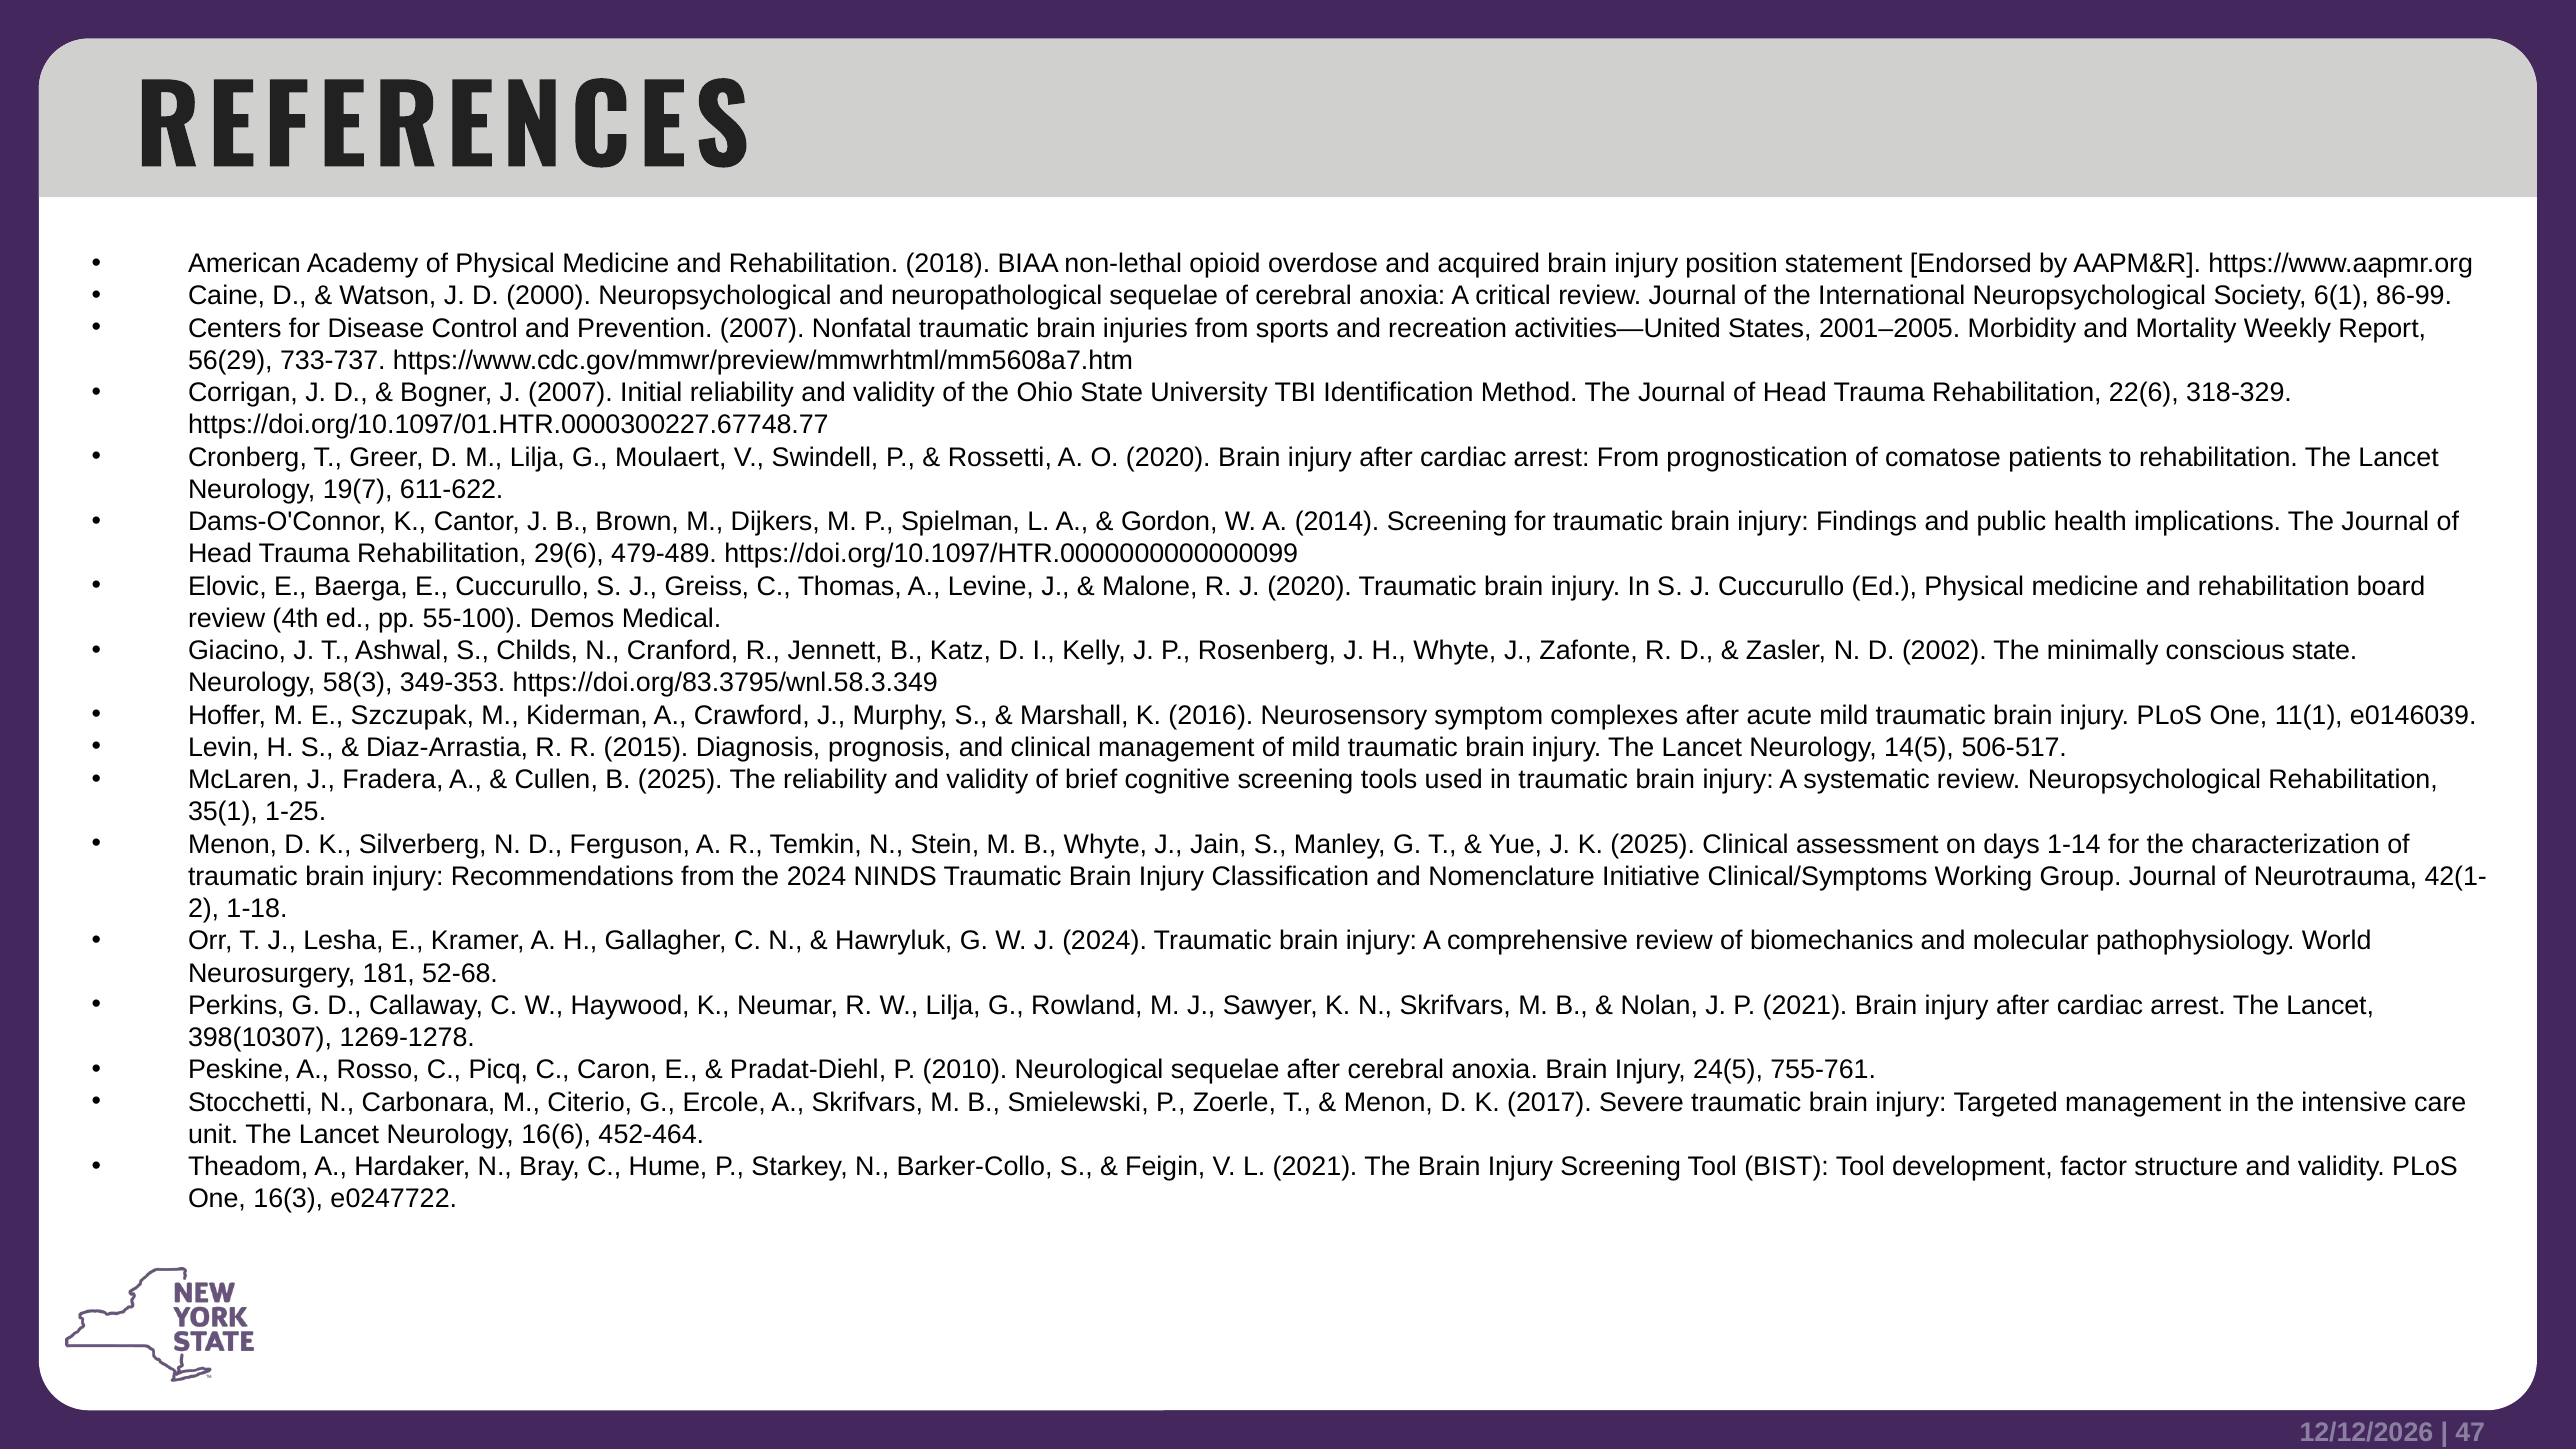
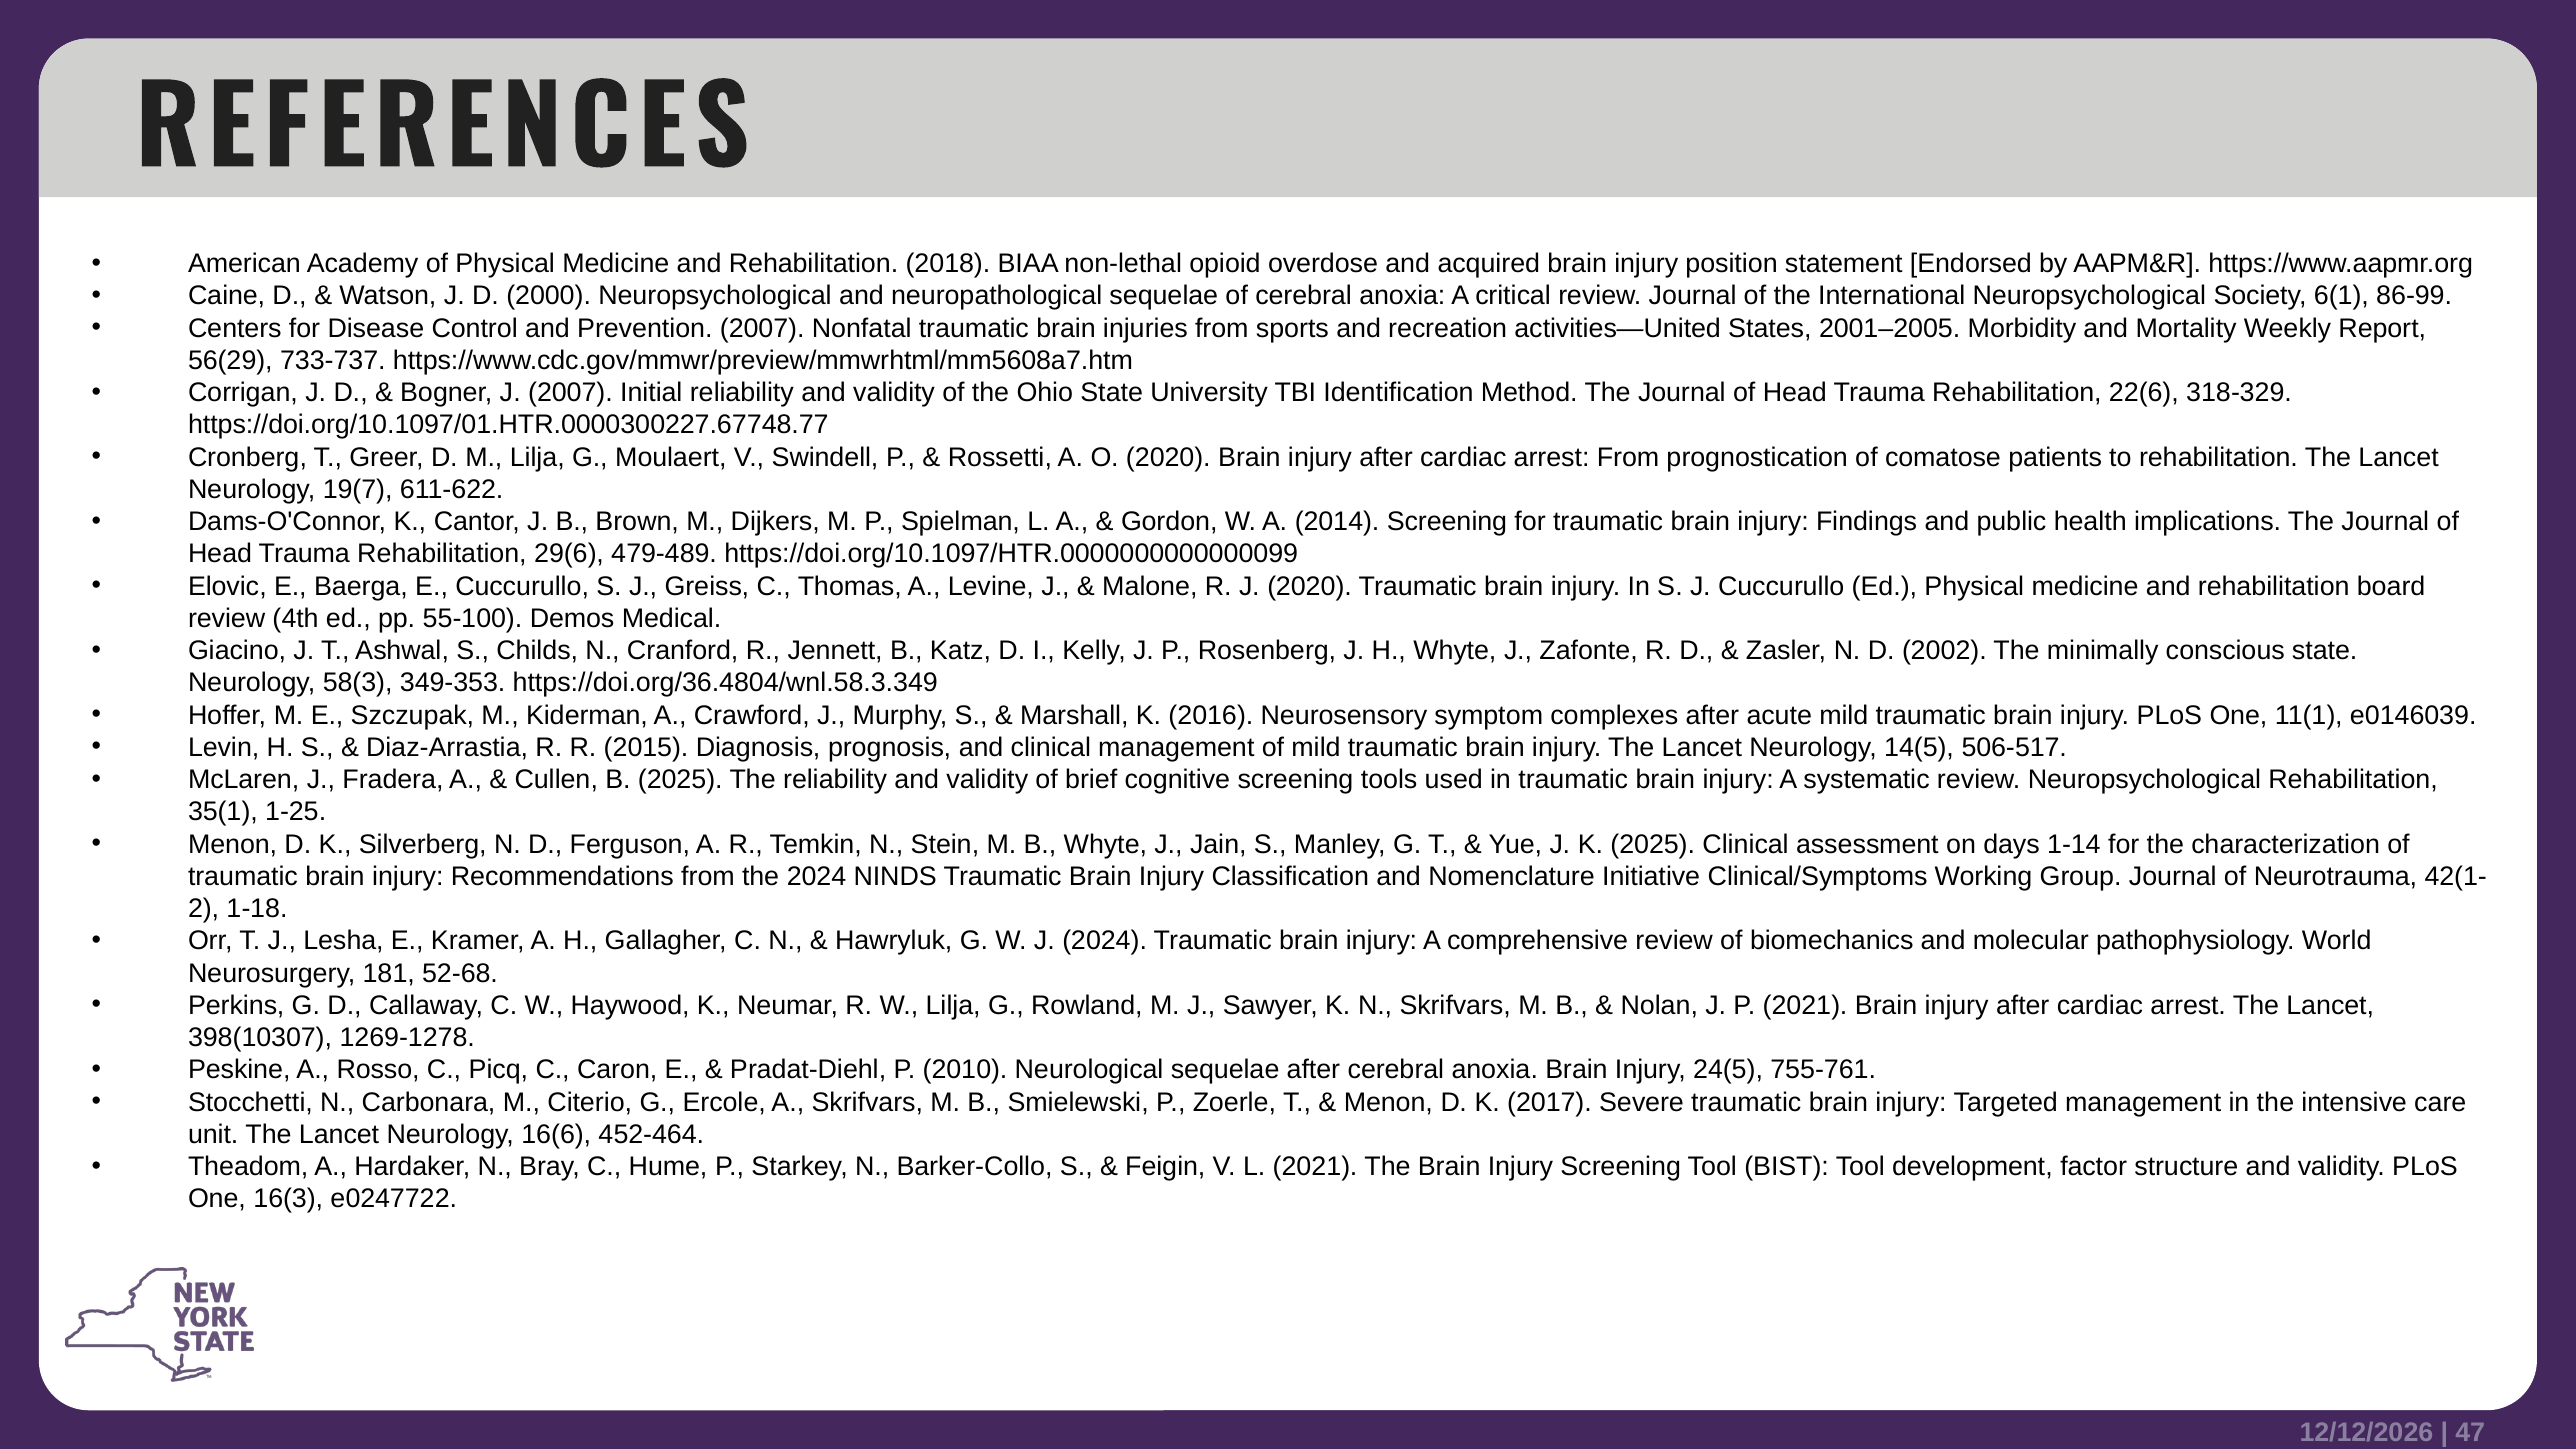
https://doi.org/83.3795/wnl.58.3.349: https://doi.org/83.3795/wnl.58.3.349 -> https://doi.org/36.4804/wnl.58.3.349
